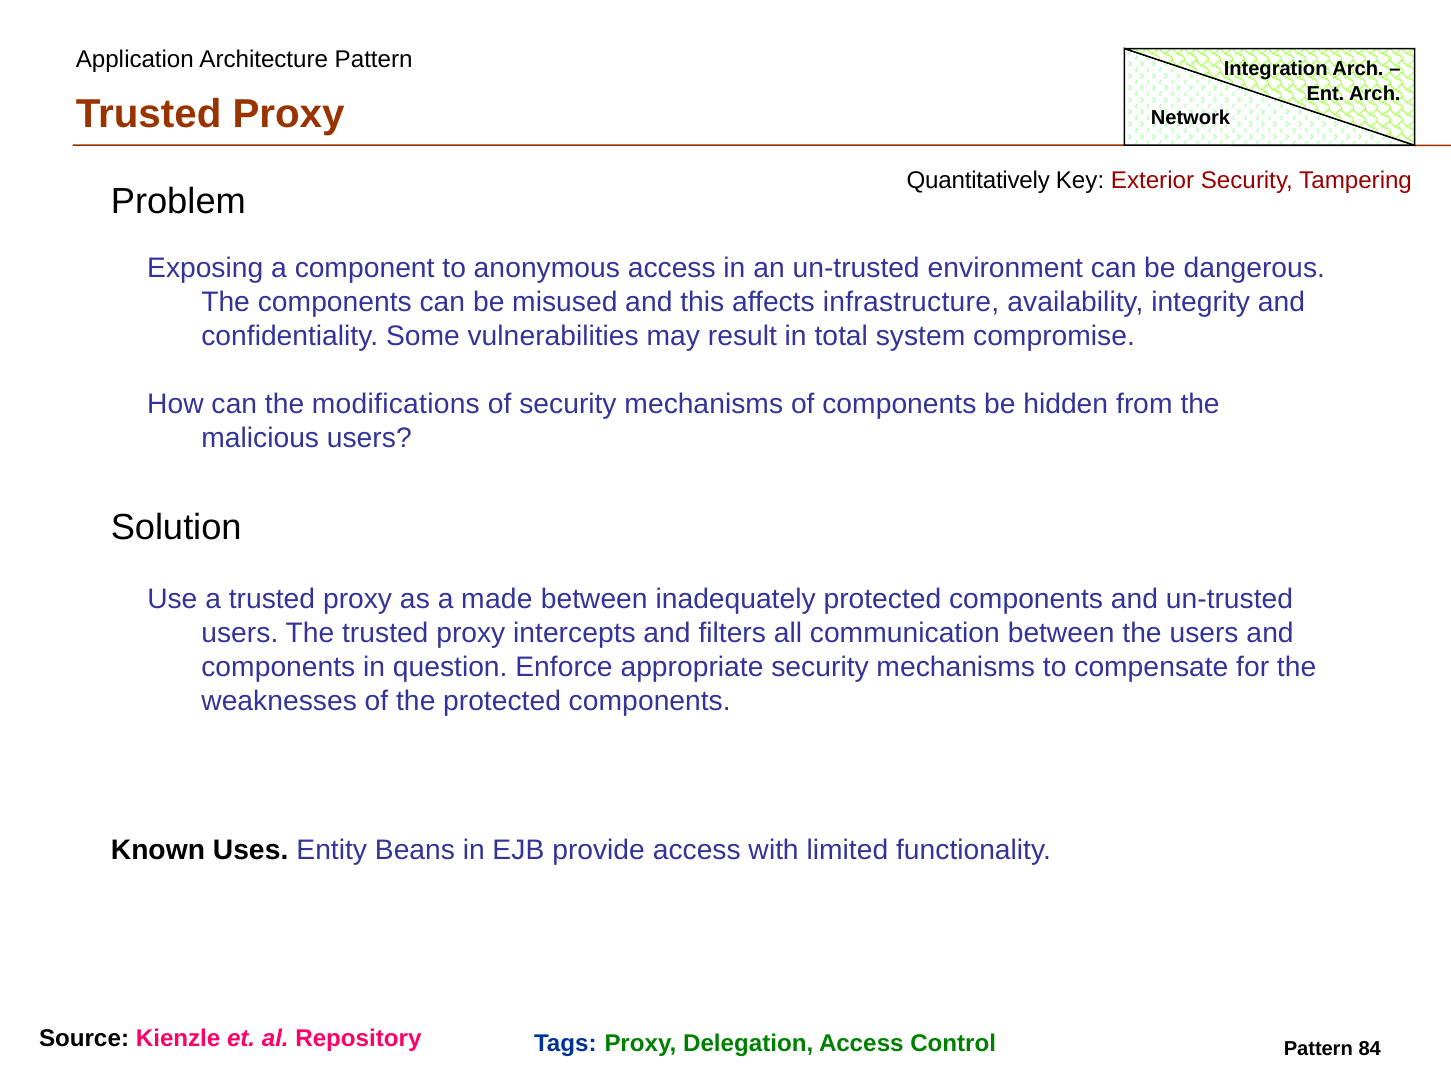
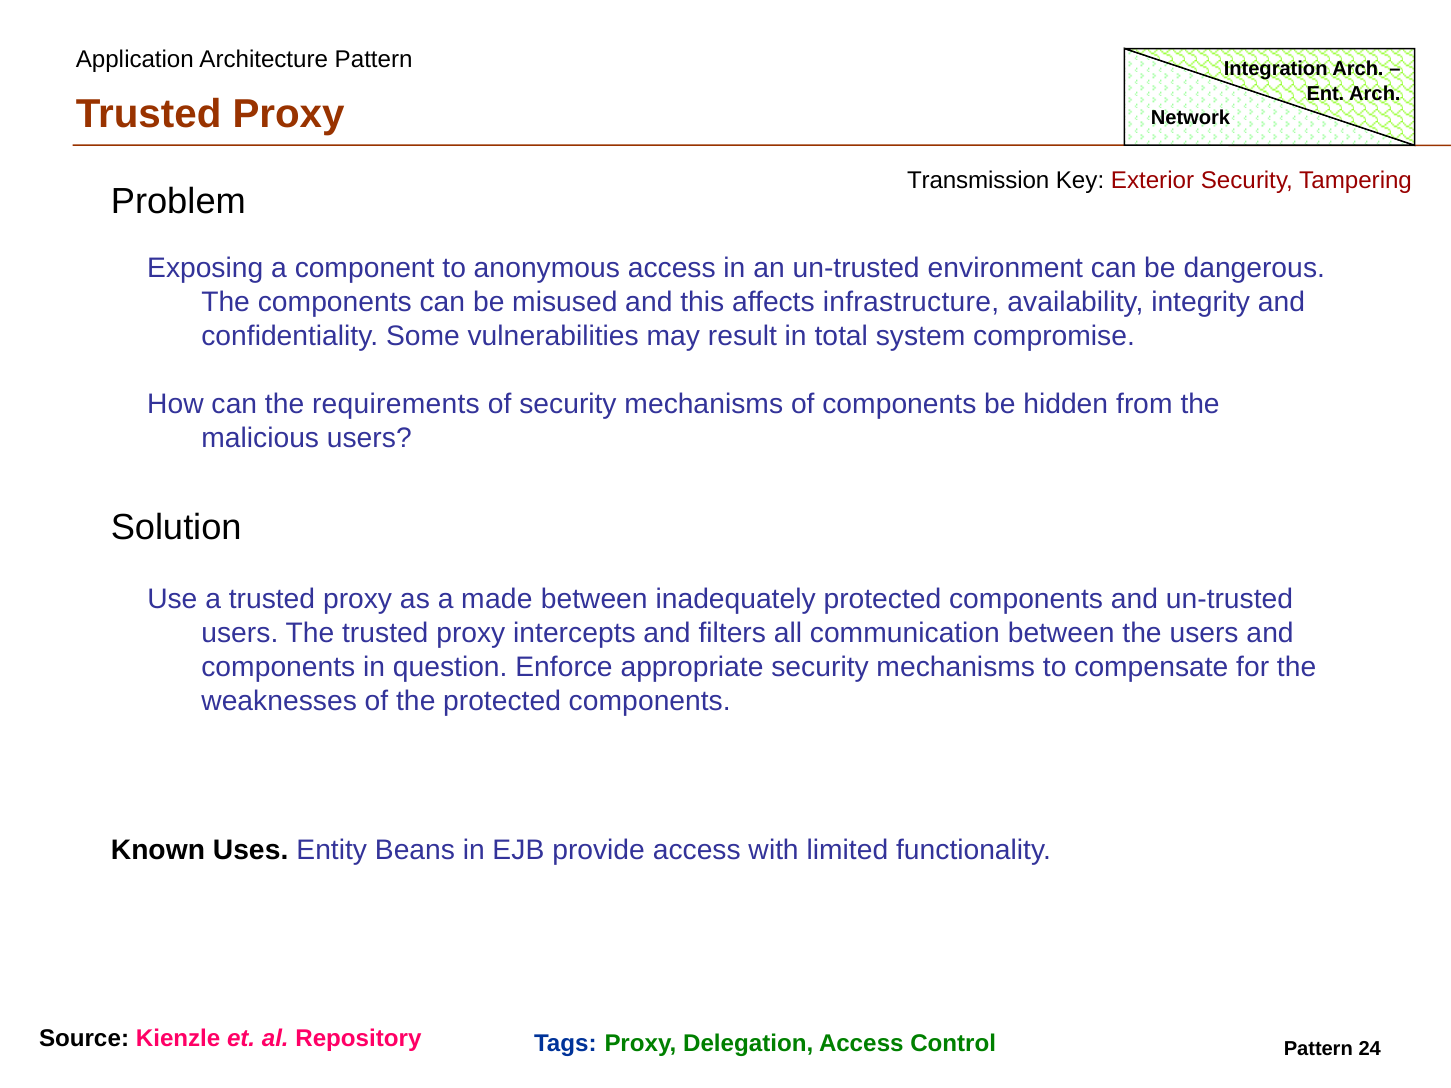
Quantitatively: Quantitatively -> Transmission
modifications: modifications -> requirements
84: 84 -> 24
